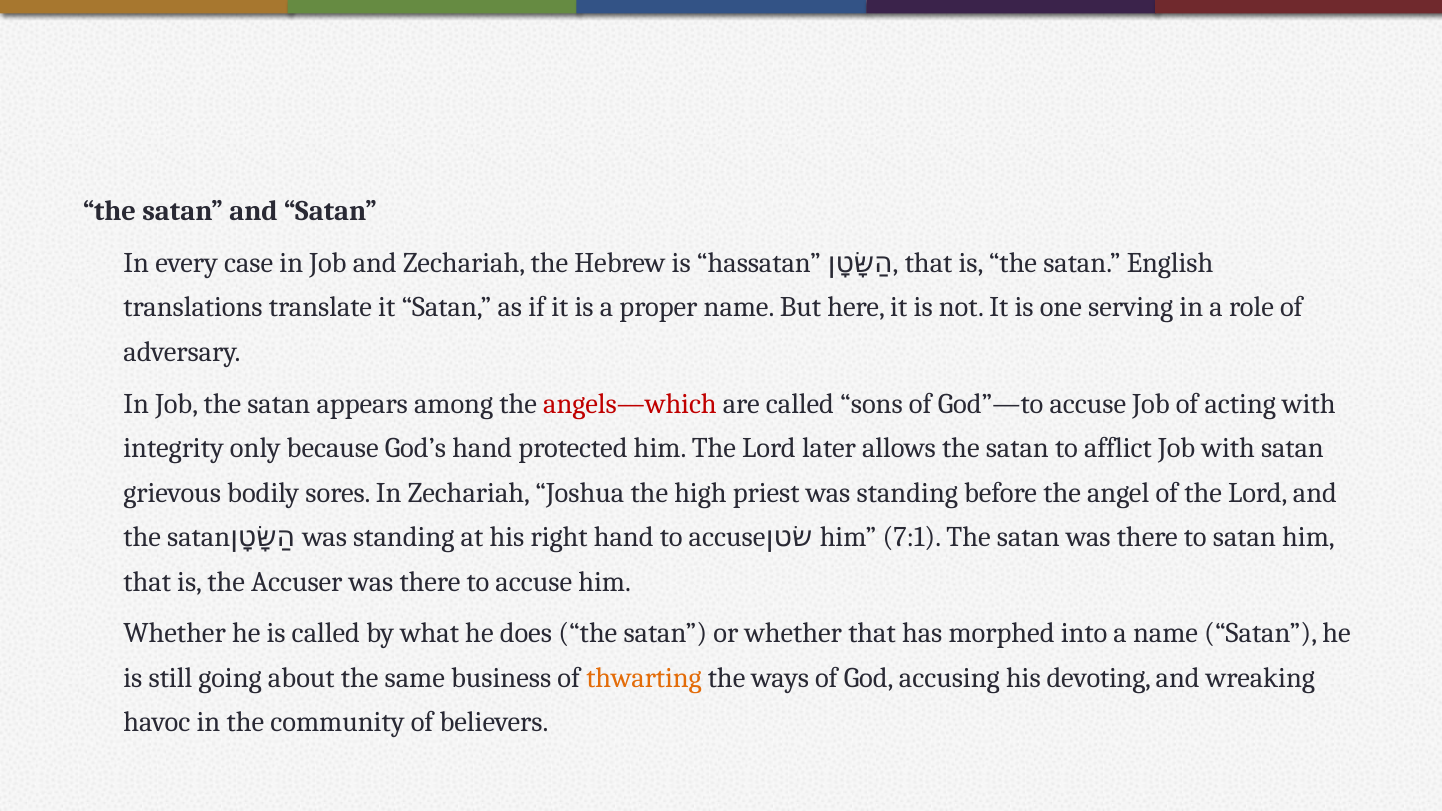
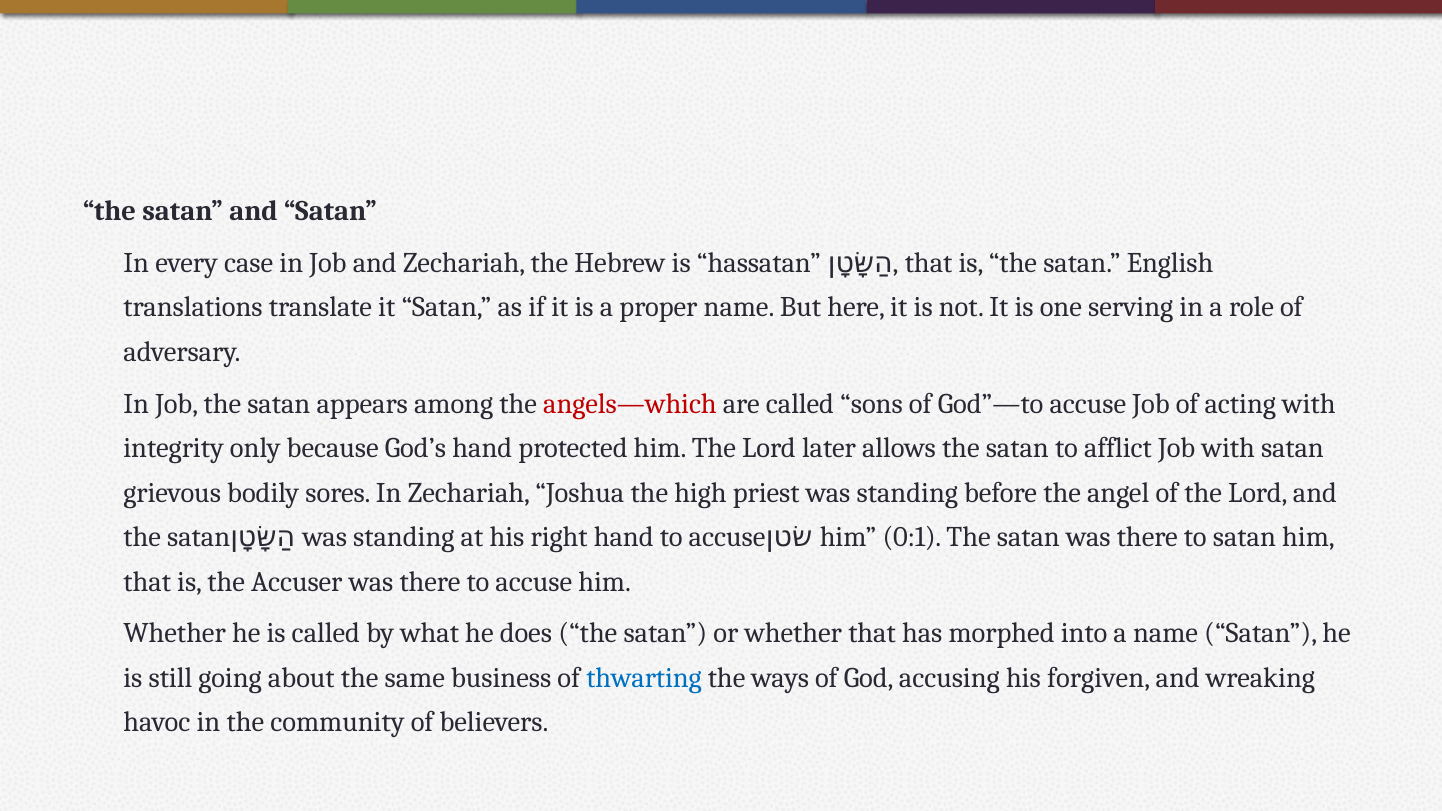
7:1: 7:1 -> 0:1
thwarting colour: orange -> blue
devoting: devoting -> forgiven
